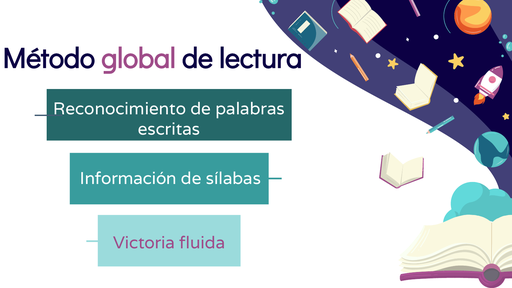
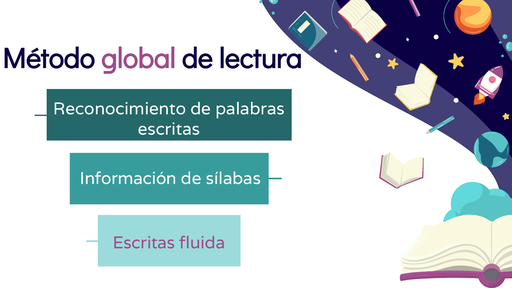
Victoria at (144, 243): Victoria -> Escritas
